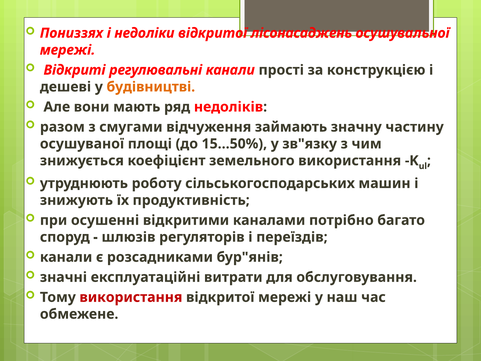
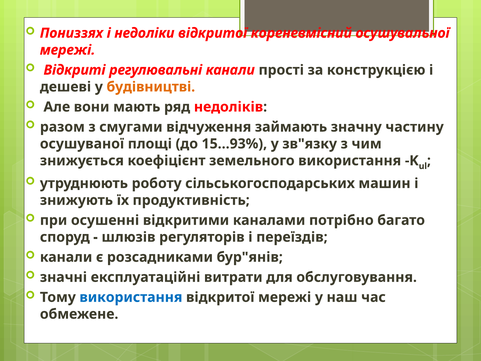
лісонасаджень: лісонасаджень -> кореневмісний
15…50%: 15…50% -> 15…93%
використання at (131, 297) colour: red -> blue
